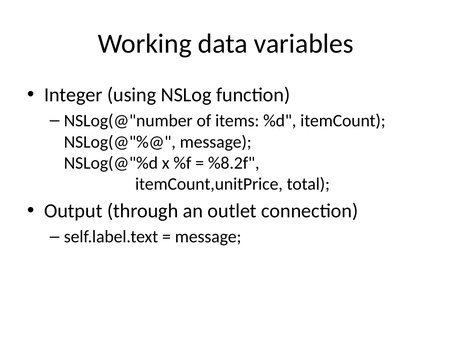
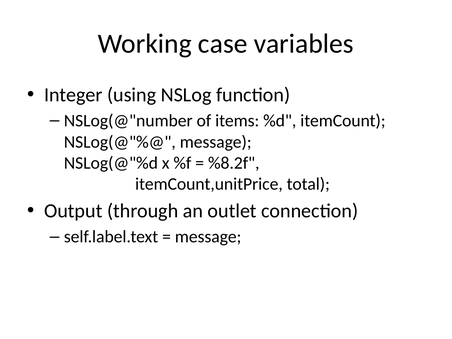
data: data -> case
